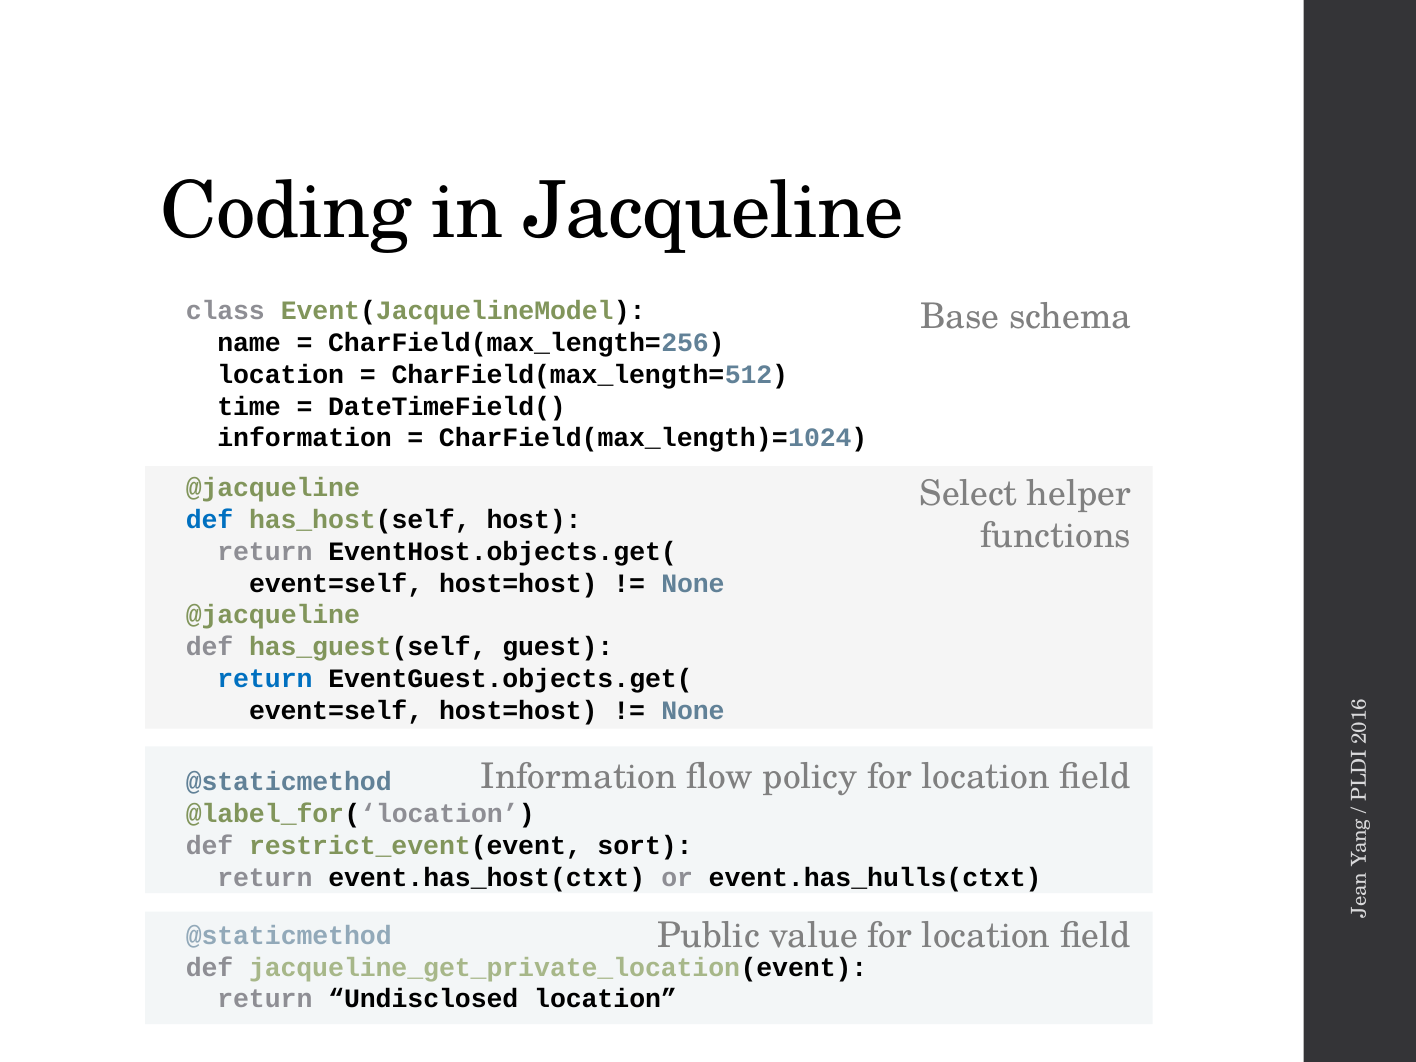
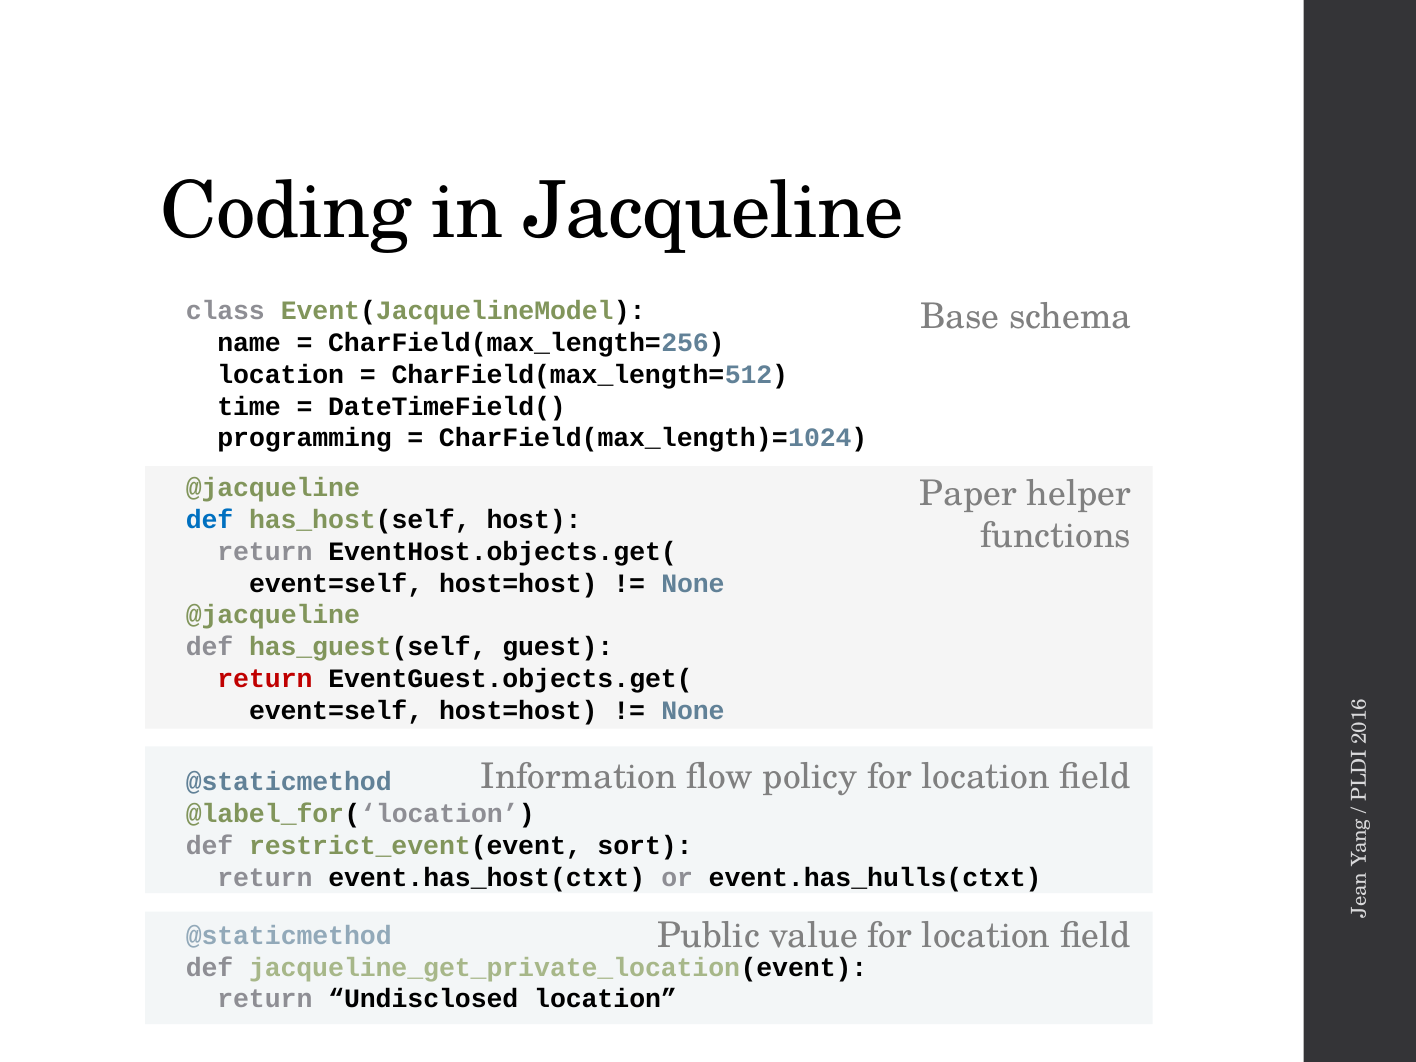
information at (305, 438): information -> programming
Select: Select -> Paper
return at (265, 679) colour: blue -> red
